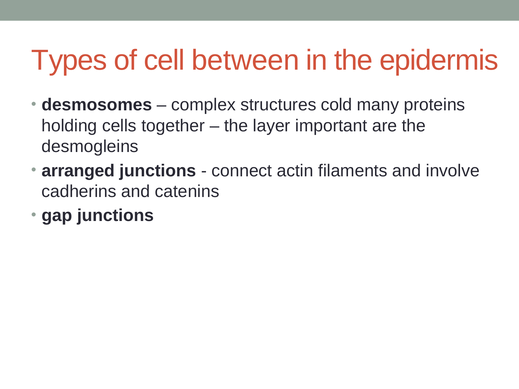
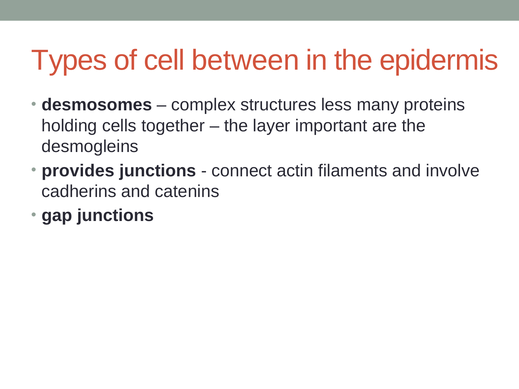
cold: cold -> less
arranged: arranged -> provides
